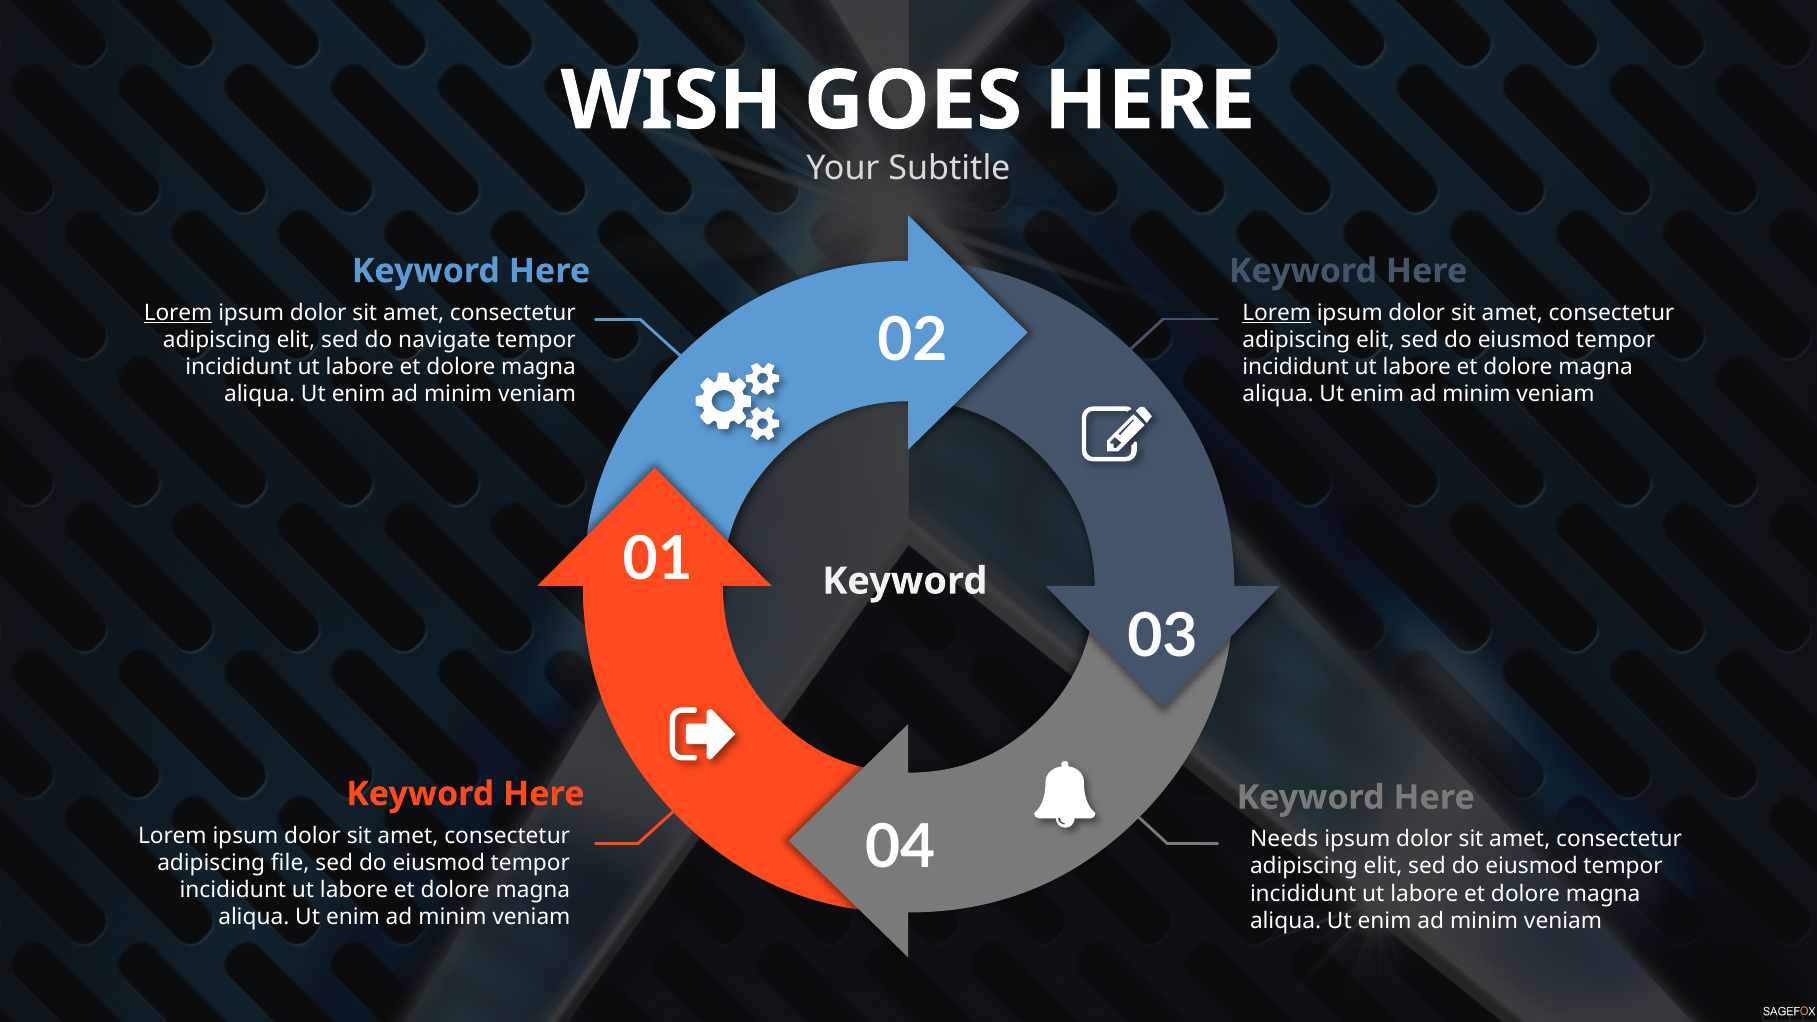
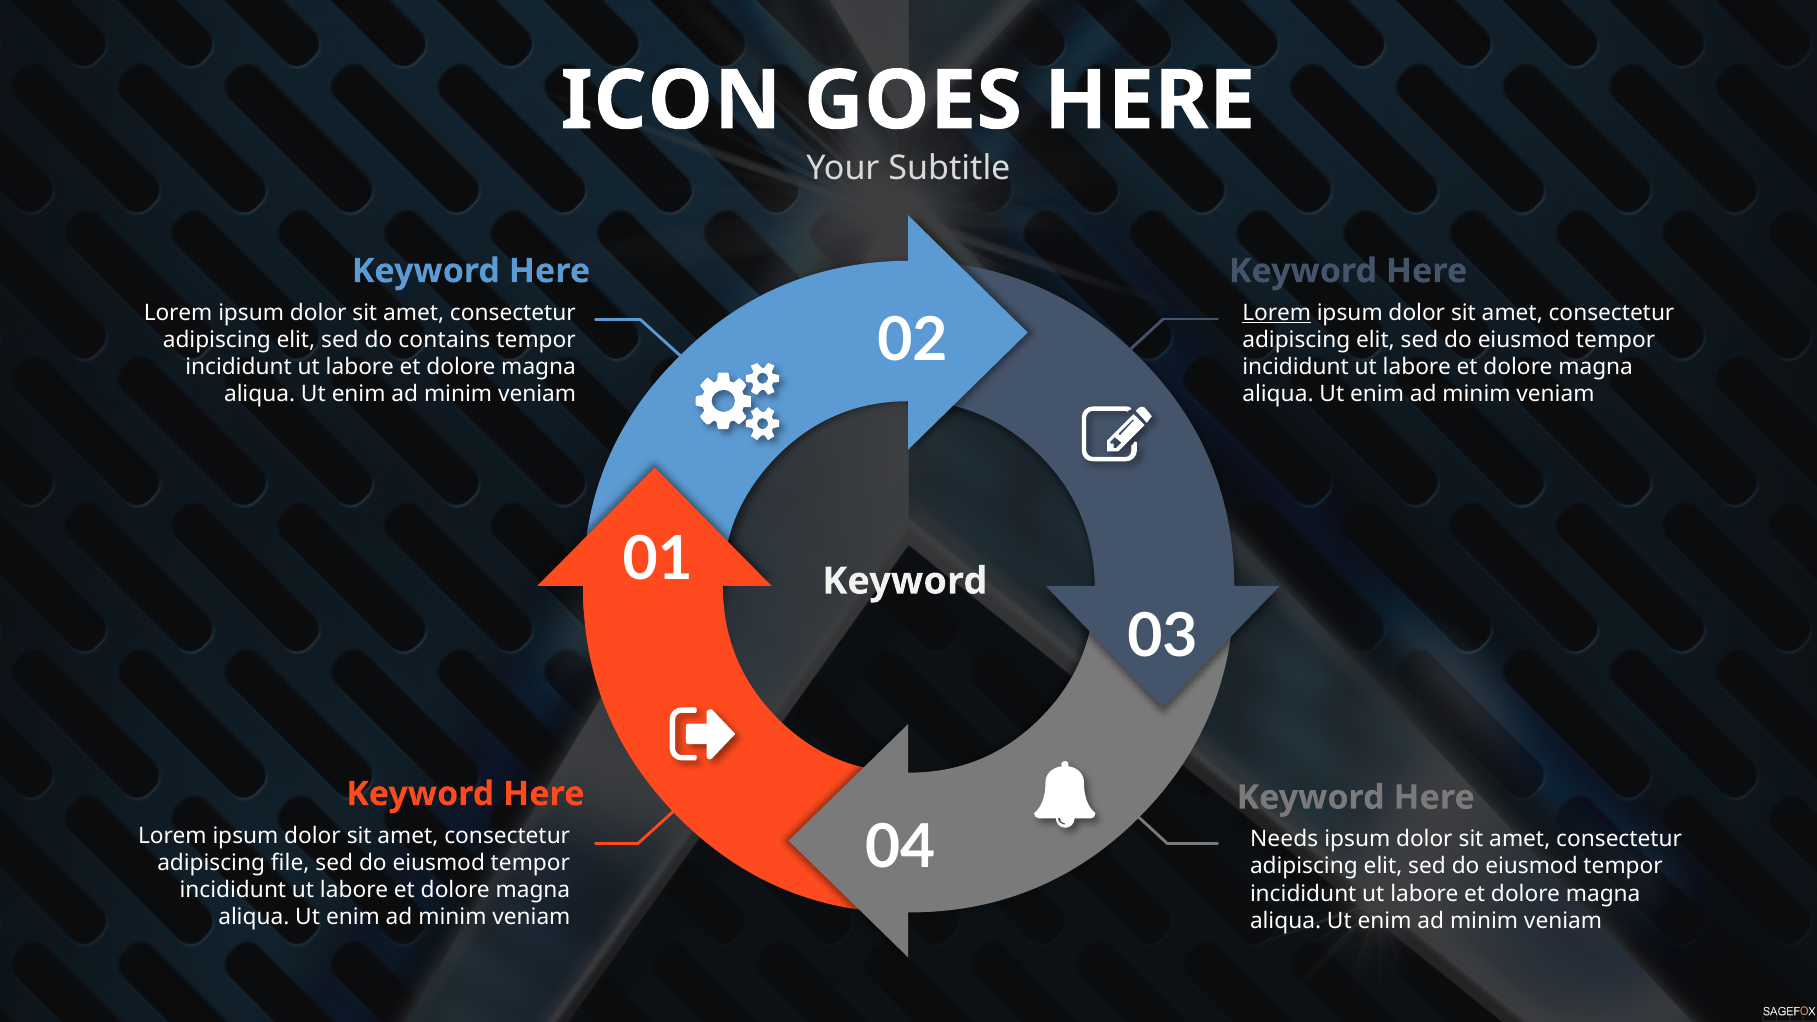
WISH: WISH -> ICON
Lorem at (178, 313) underline: present -> none
navigate: navigate -> contains
